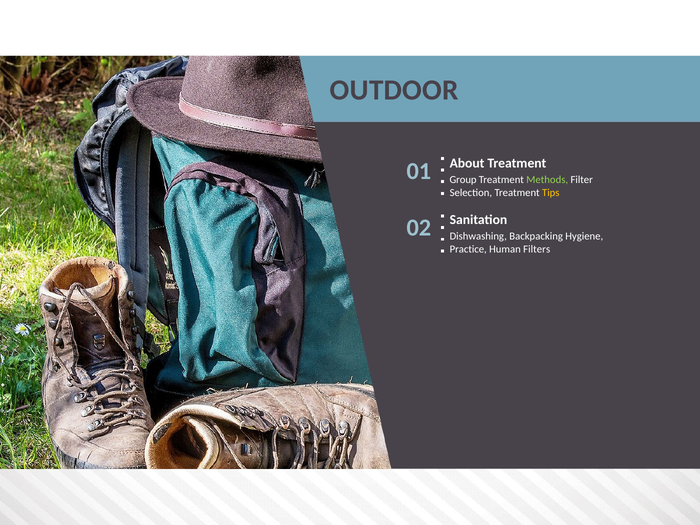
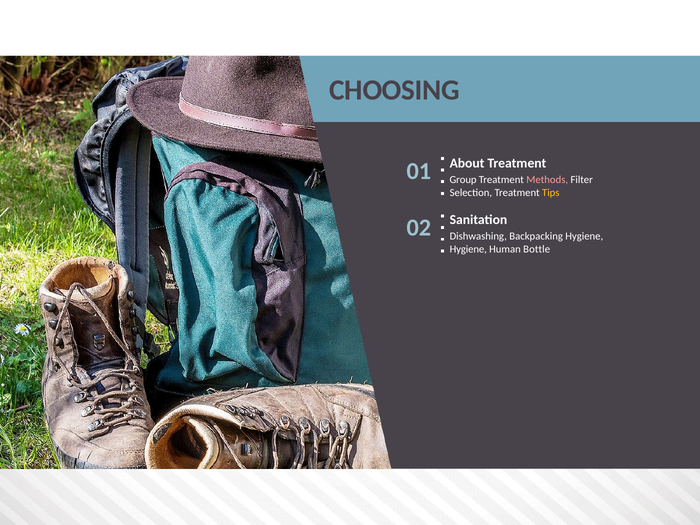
OUTDOOR: OUTDOOR -> CHOOSING
Methods colour: light green -> pink
Practice at (468, 249): Practice -> Hygiene
Filters: Filters -> Bottle
